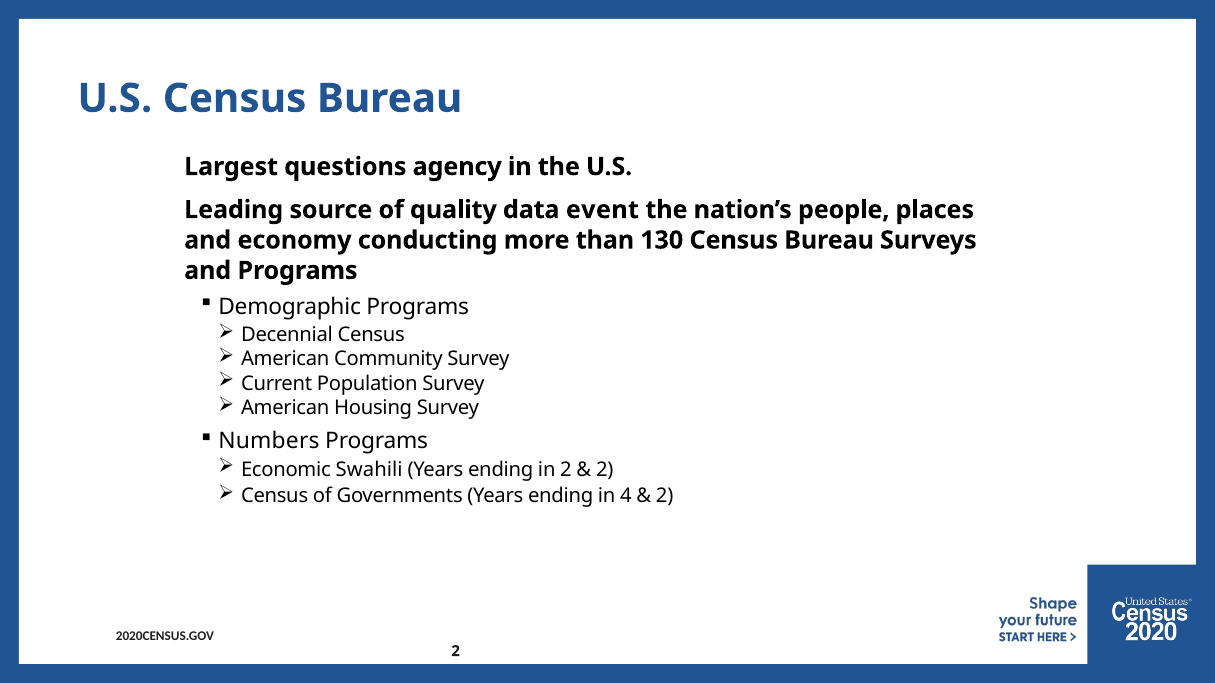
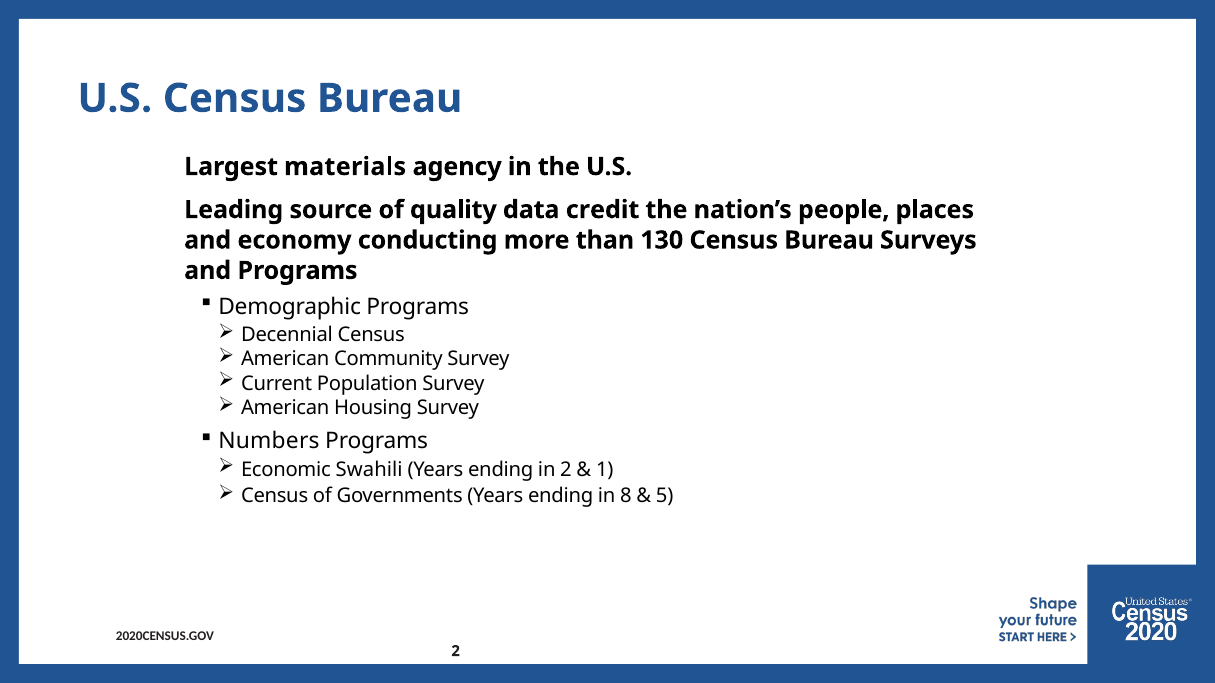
questions: questions -> materials
event: event -> credit
2 at (605, 470): 2 -> 1
4: 4 -> 8
2 at (665, 496): 2 -> 5
